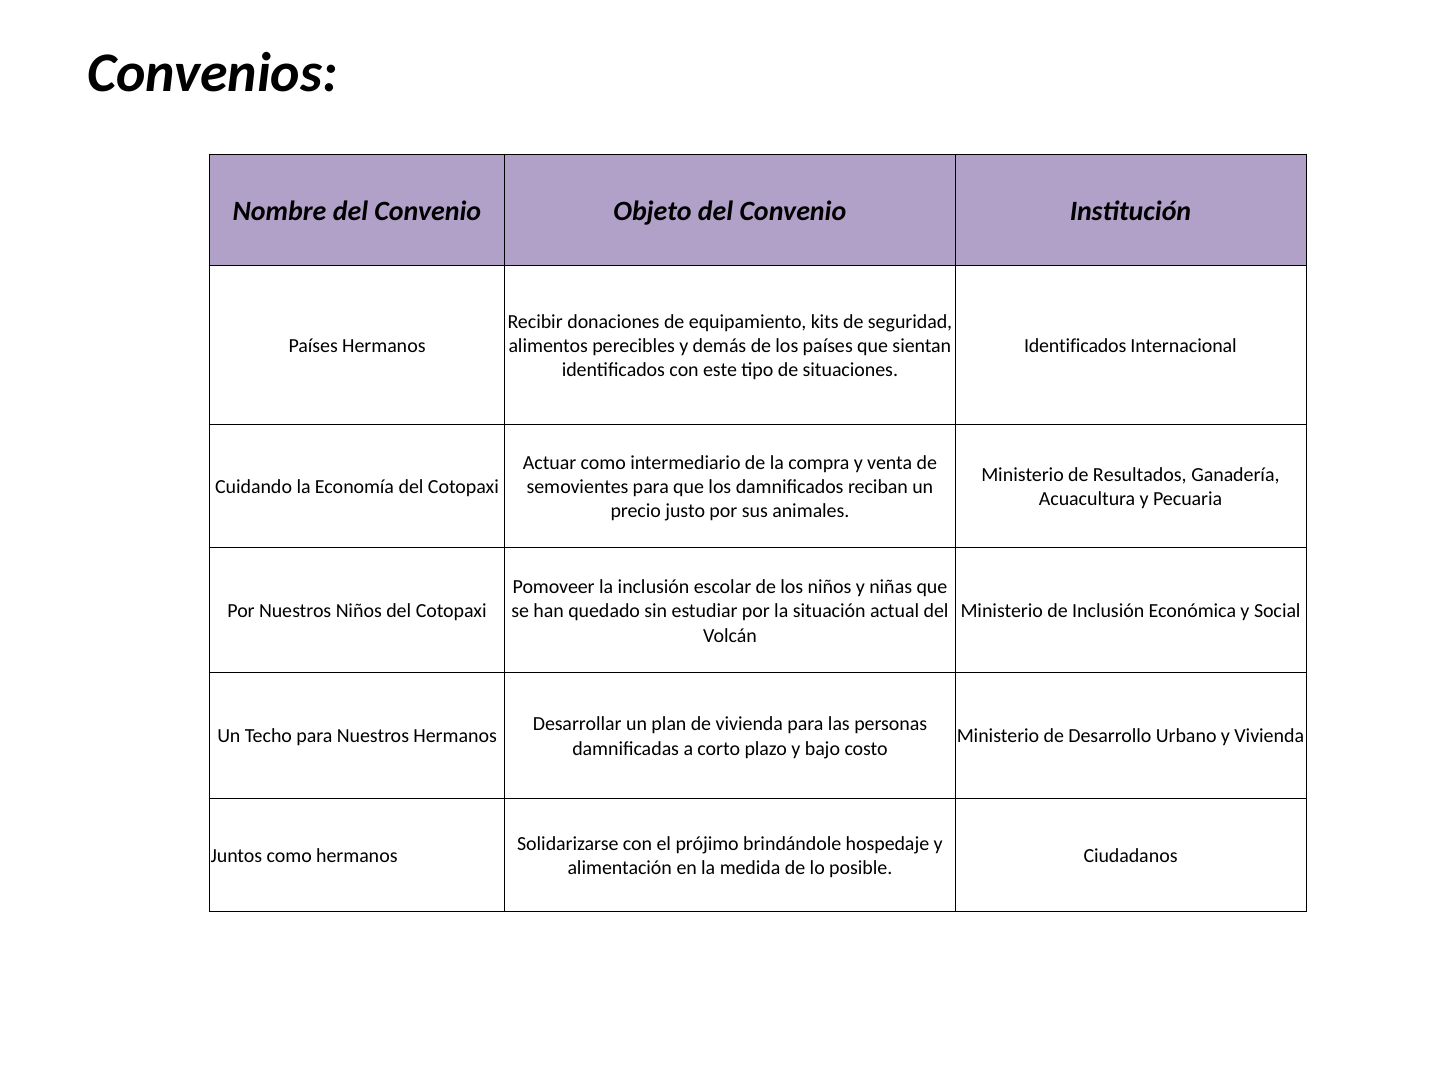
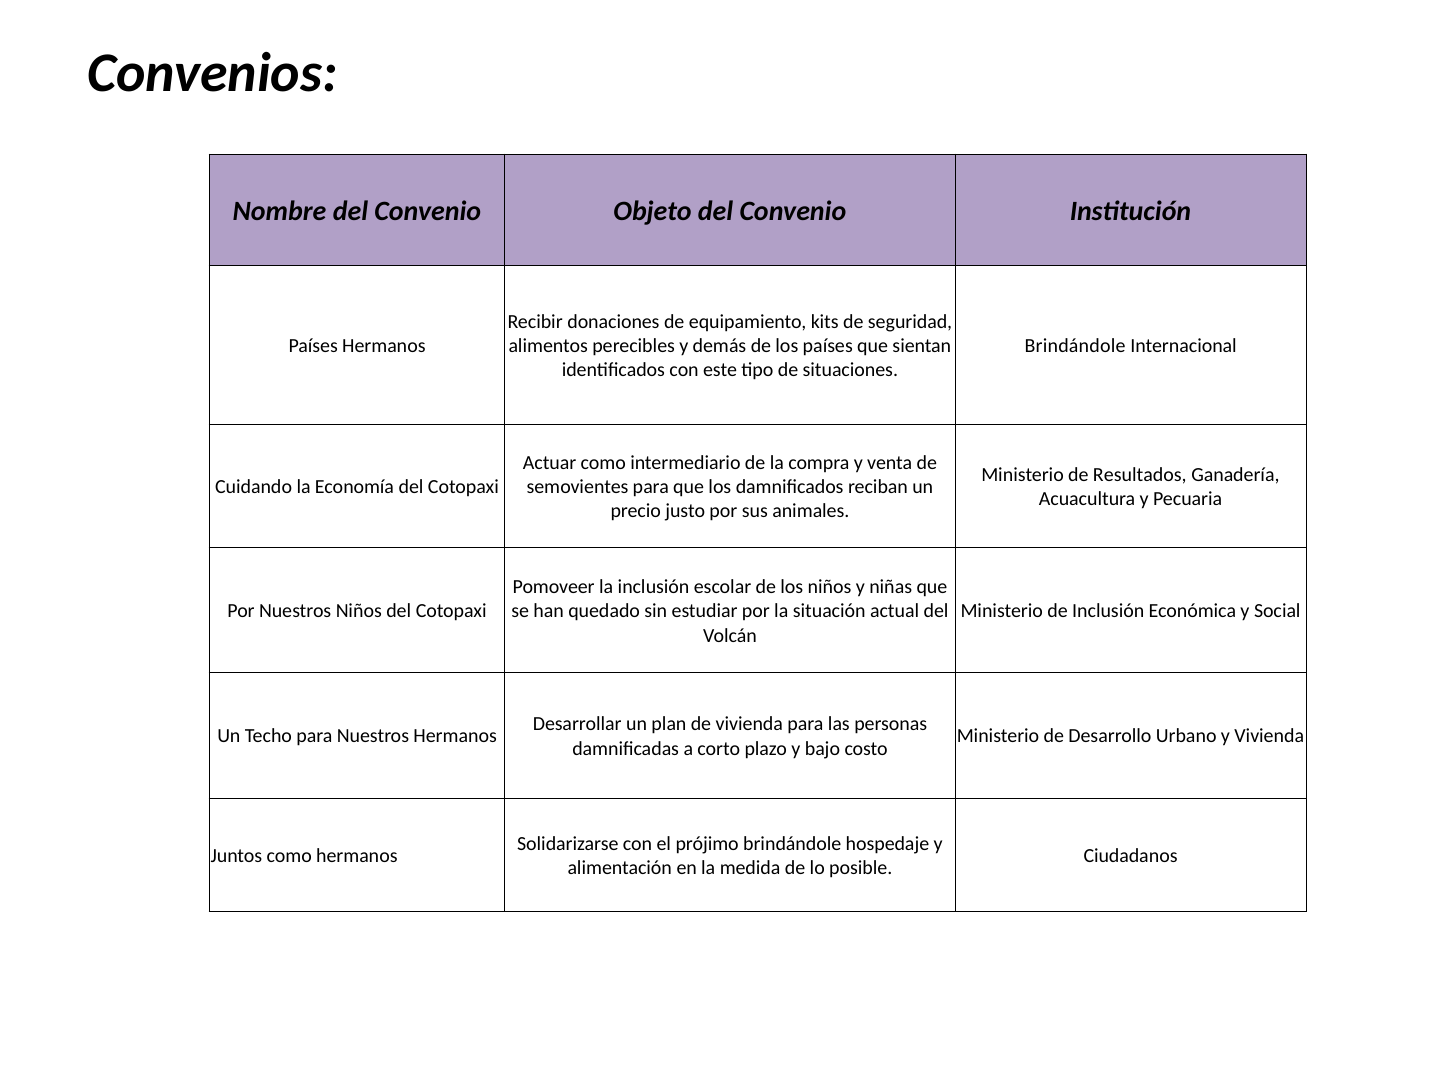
Identificados at (1075, 346): Identificados -> Brindándole
